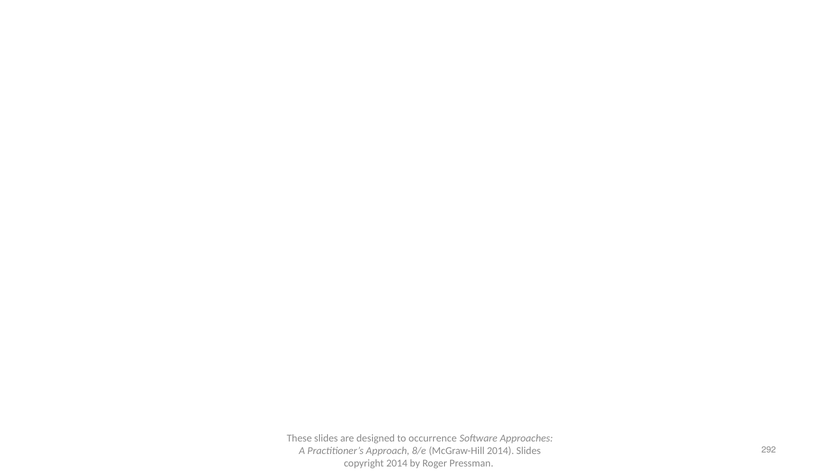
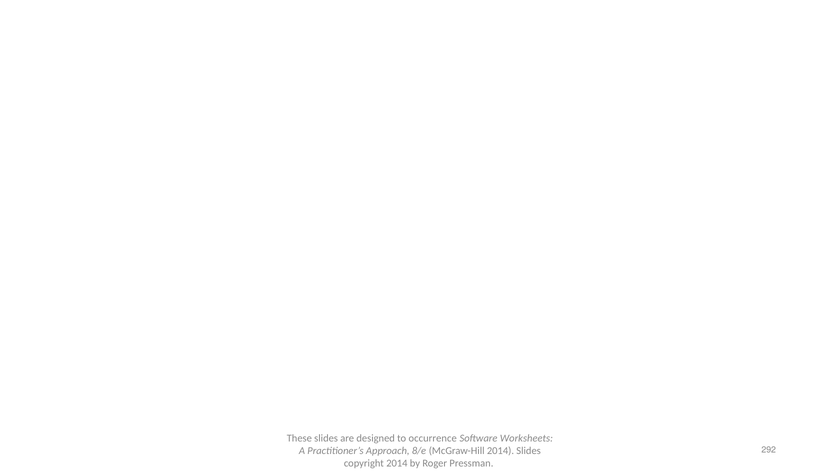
Approaches: Approaches -> Worksheets
